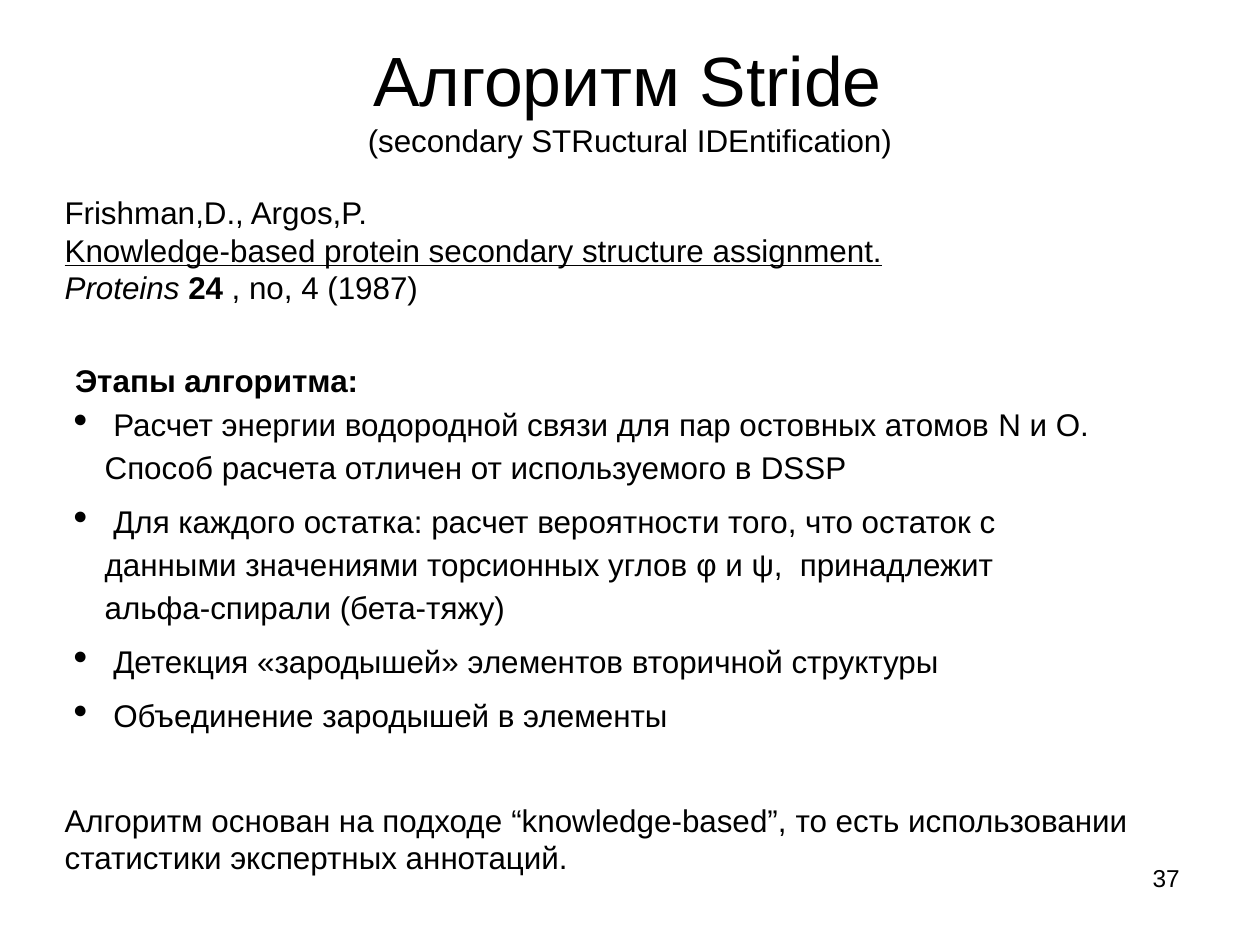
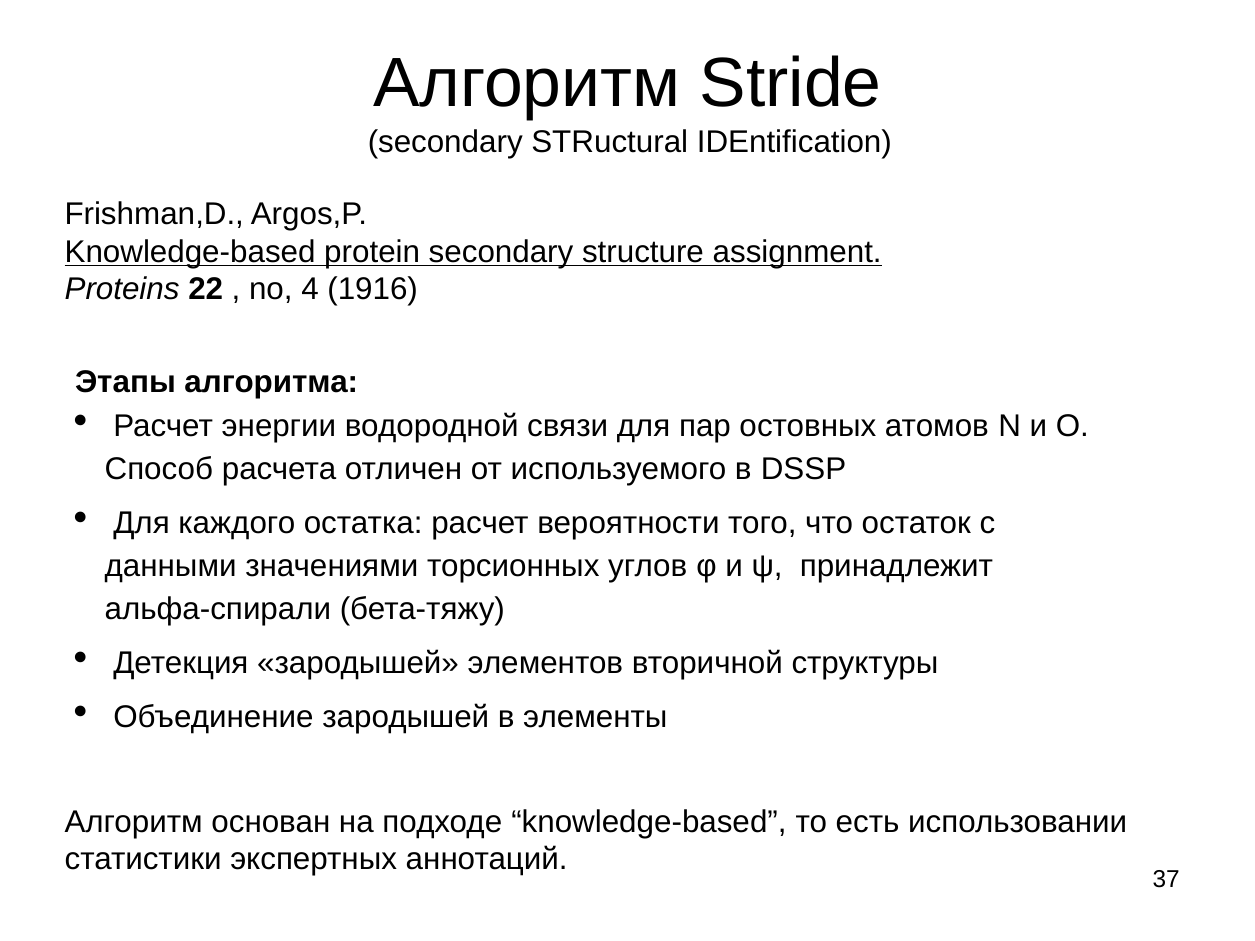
24: 24 -> 22
1987: 1987 -> 1916
